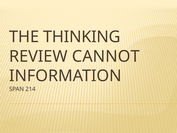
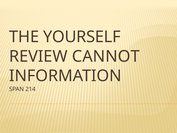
THINKING: THINKING -> YOURSELF
